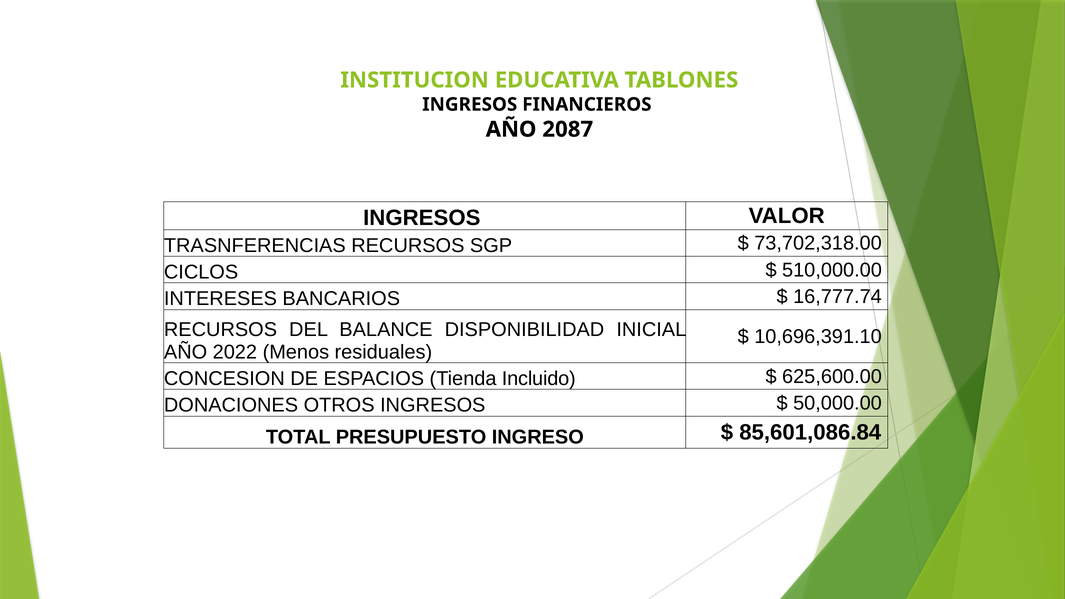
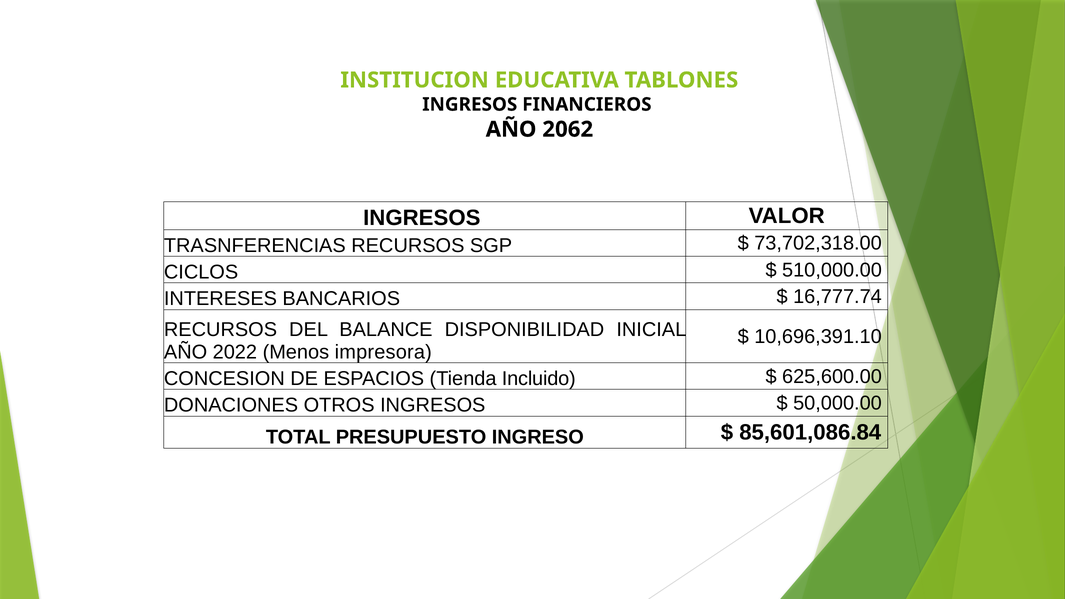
2087: 2087 -> 2062
residuales: residuales -> impresora
